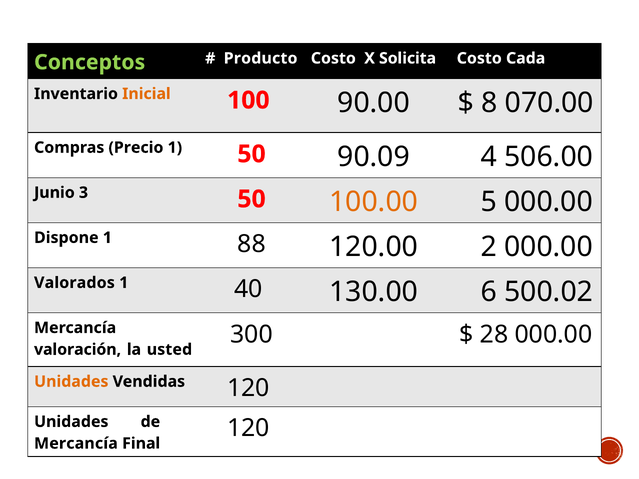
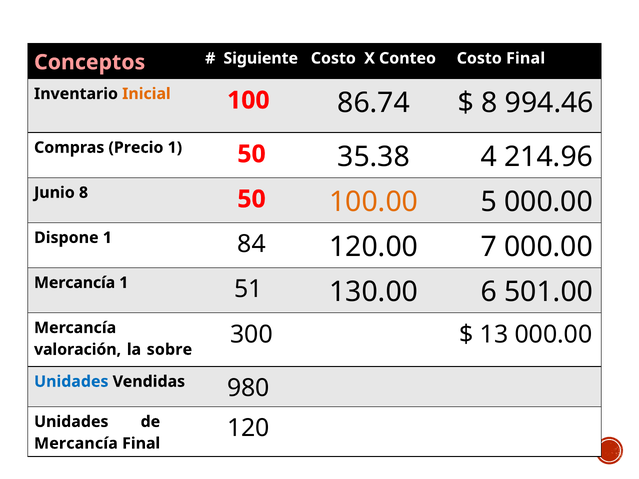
Conceptos colour: light green -> pink
Producto: Producto -> Siguiente
Solicita: Solicita -> Conteo
Costo Cada: Cada -> Final
90.00: 90.00 -> 86.74
070.00: 070.00 -> 994.46
90.09: 90.09 -> 35.38
506.00: 506.00 -> 214.96
Junio 3: 3 -> 8
88: 88 -> 84
2: 2 -> 7
Valorados at (74, 283): Valorados -> Mercancía
40: 40 -> 51
500.02: 500.02 -> 501.00
28: 28 -> 13
usted: usted -> sobre
Unidades at (71, 382) colour: orange -> blue
Vendidas 120: 120 -> 980
